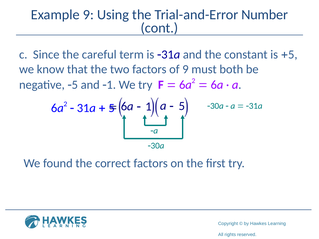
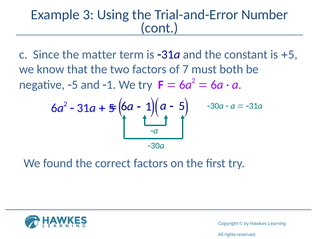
Example 9: 9 -> 3
careful: careful -> matter
of 9: 9 -> 7
